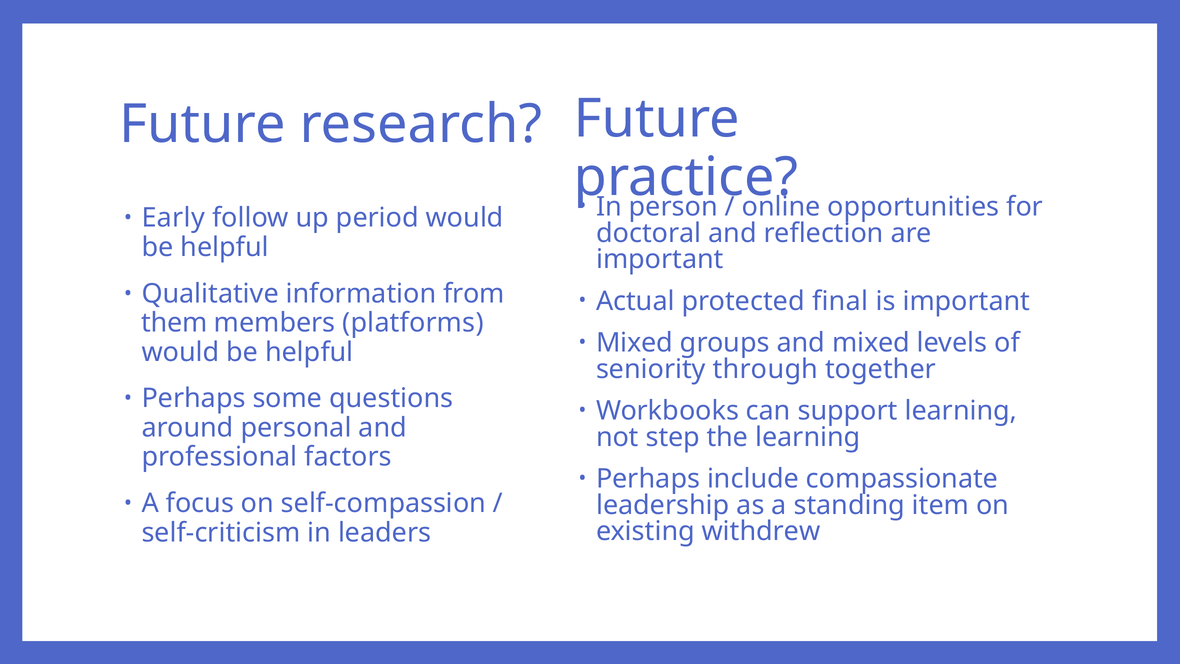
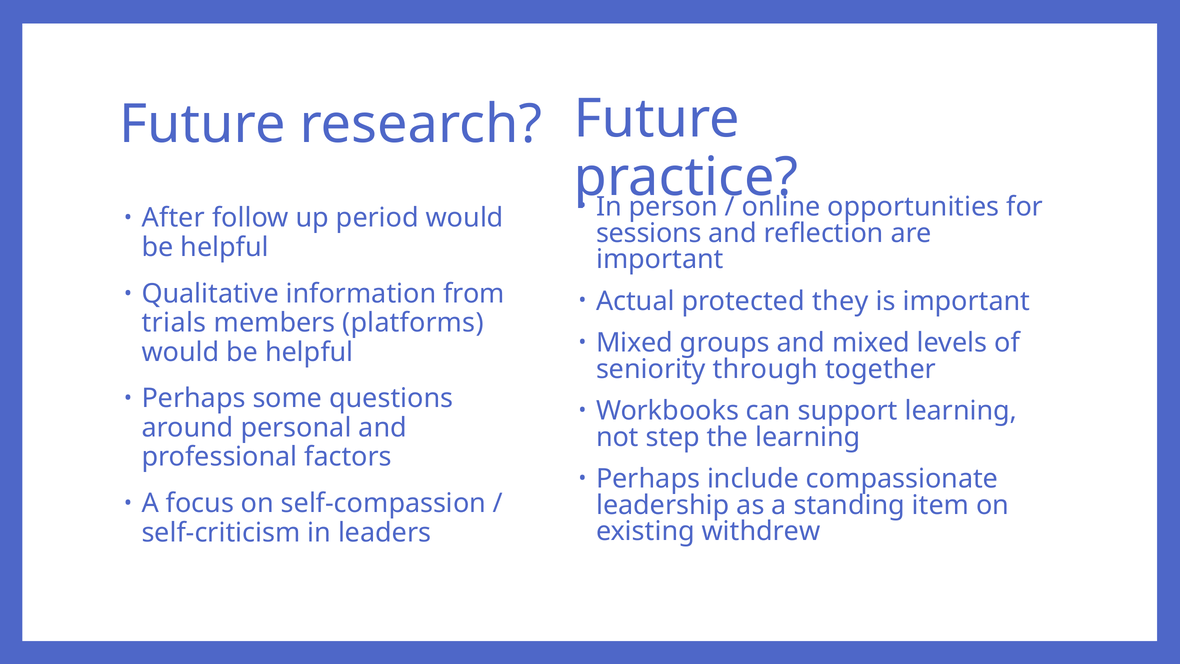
Early: Early -> After
doctoral: doctoral -> sessions
final: final -> they
them: them -> trials
